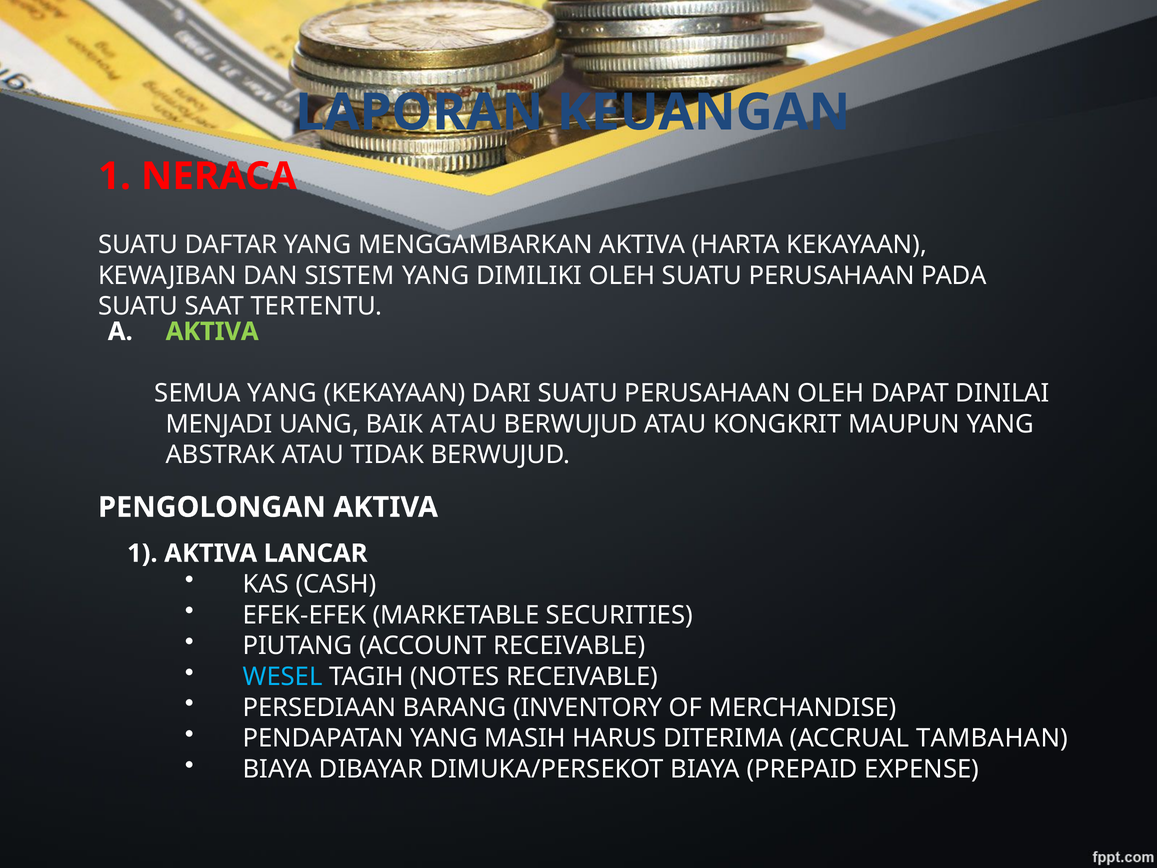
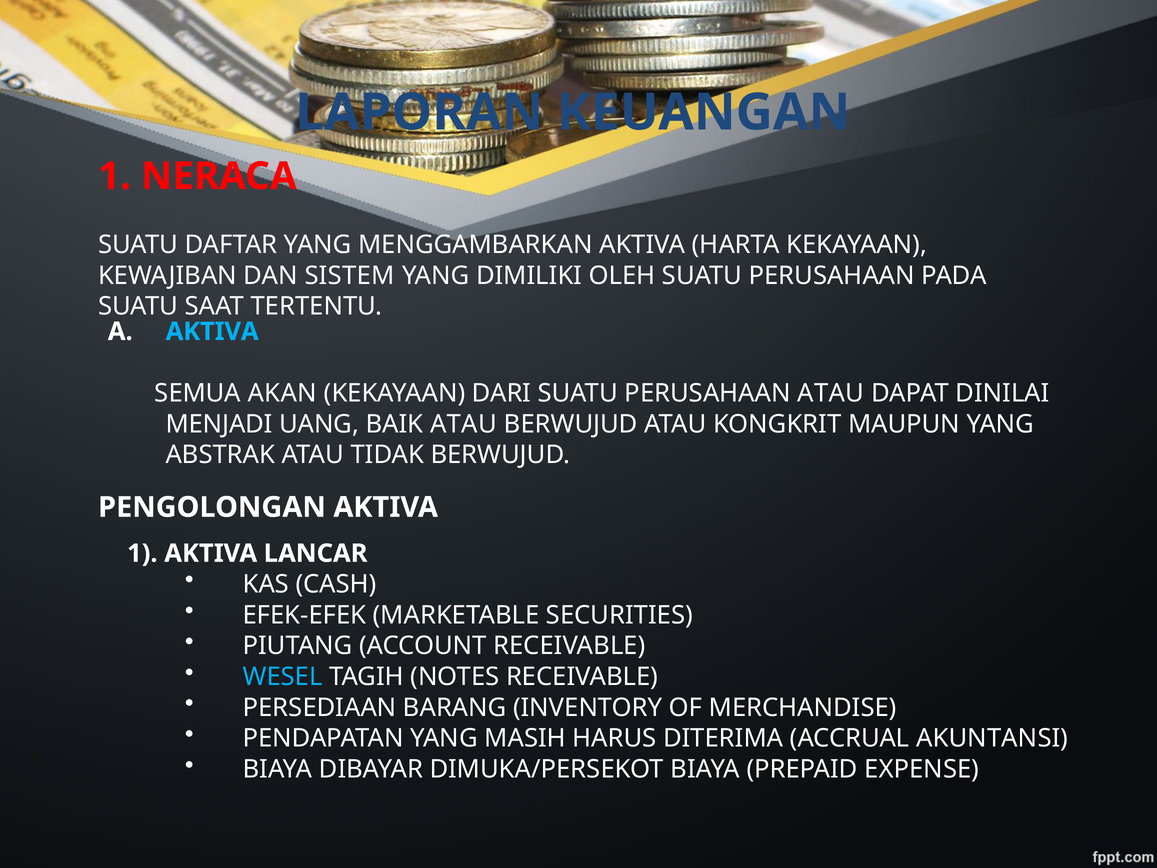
AKTIVA at (212, 331) colour: light green -> light blue
SEMUA YANG: YANG -> AKAN
PERUSAHAAN OLEH: OLEH -> ATAU
TAMBAHAN: TAMBAHAN -> AKUNTANSI
